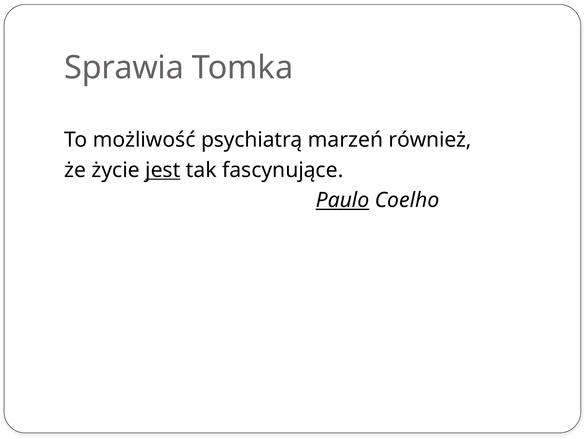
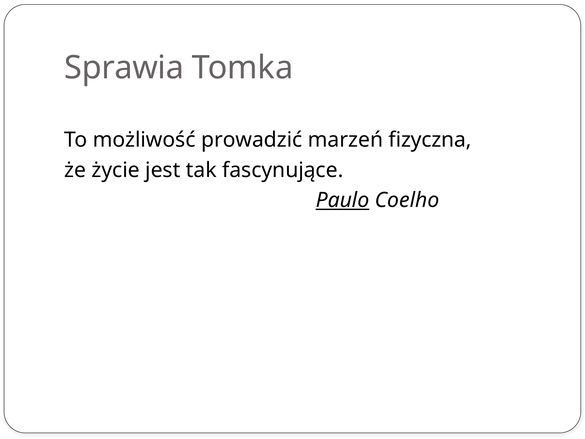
psychiatrą: psychiatrą -> prowadzić
również: również -> fizyczna
jest underline: present -> none
